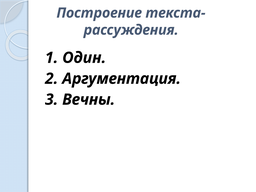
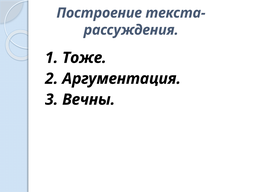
Один: Один -> Тоже
